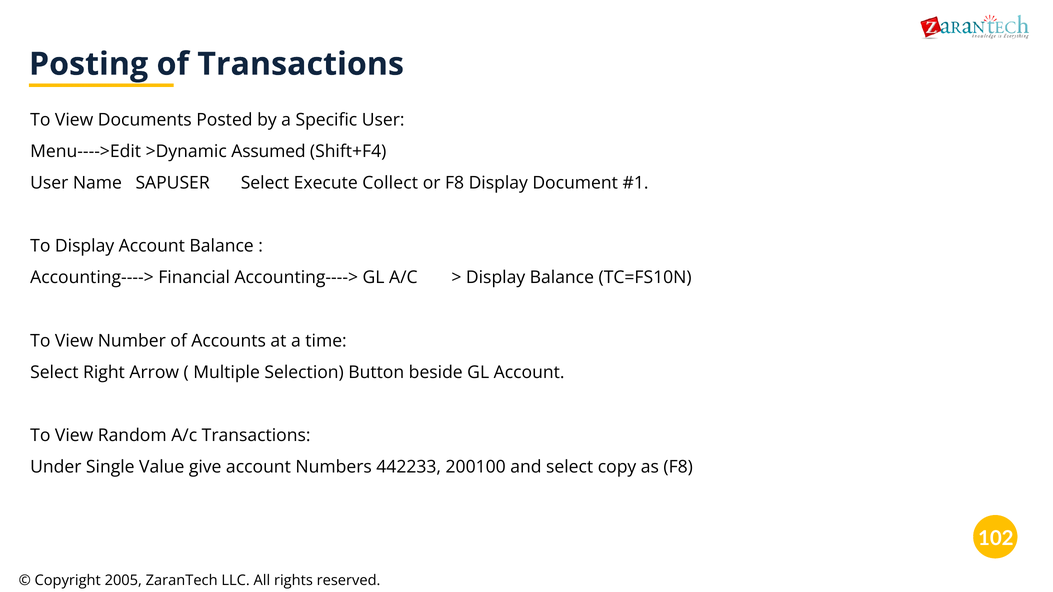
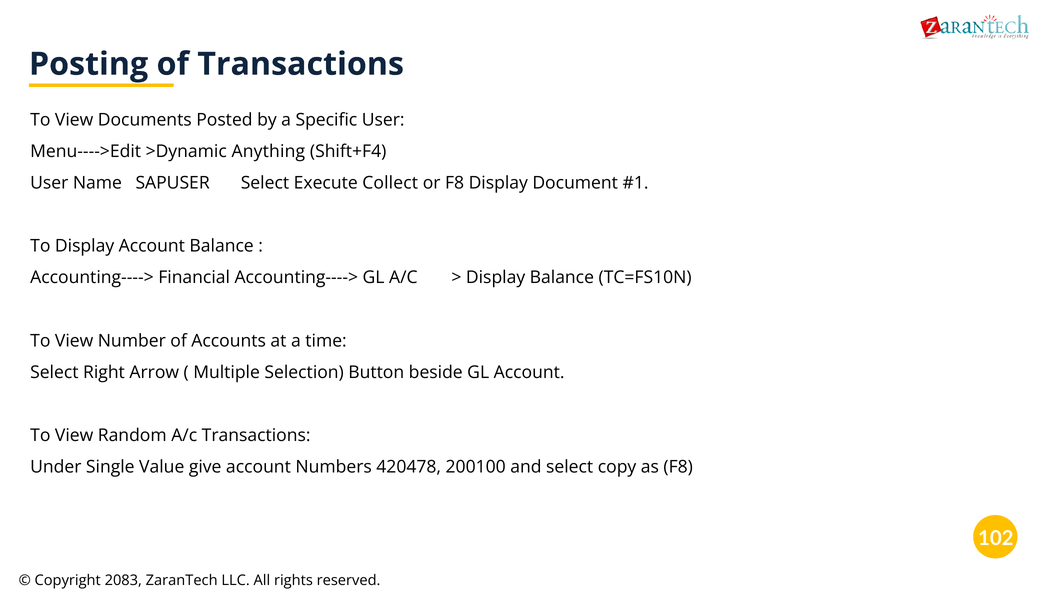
Assumed: Assumed -> Anything
442233: 442233 -> 420478
2005: 2005 -> 2083
